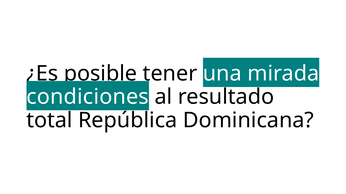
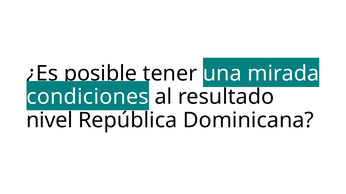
total: total -> nivel
